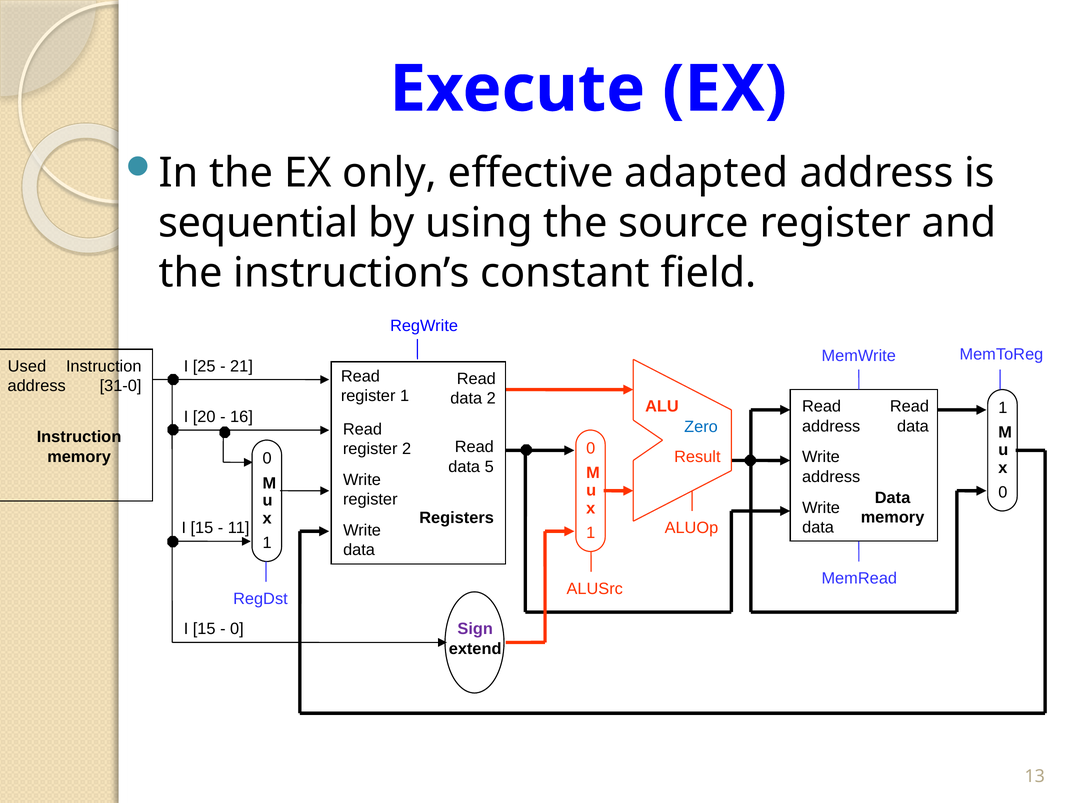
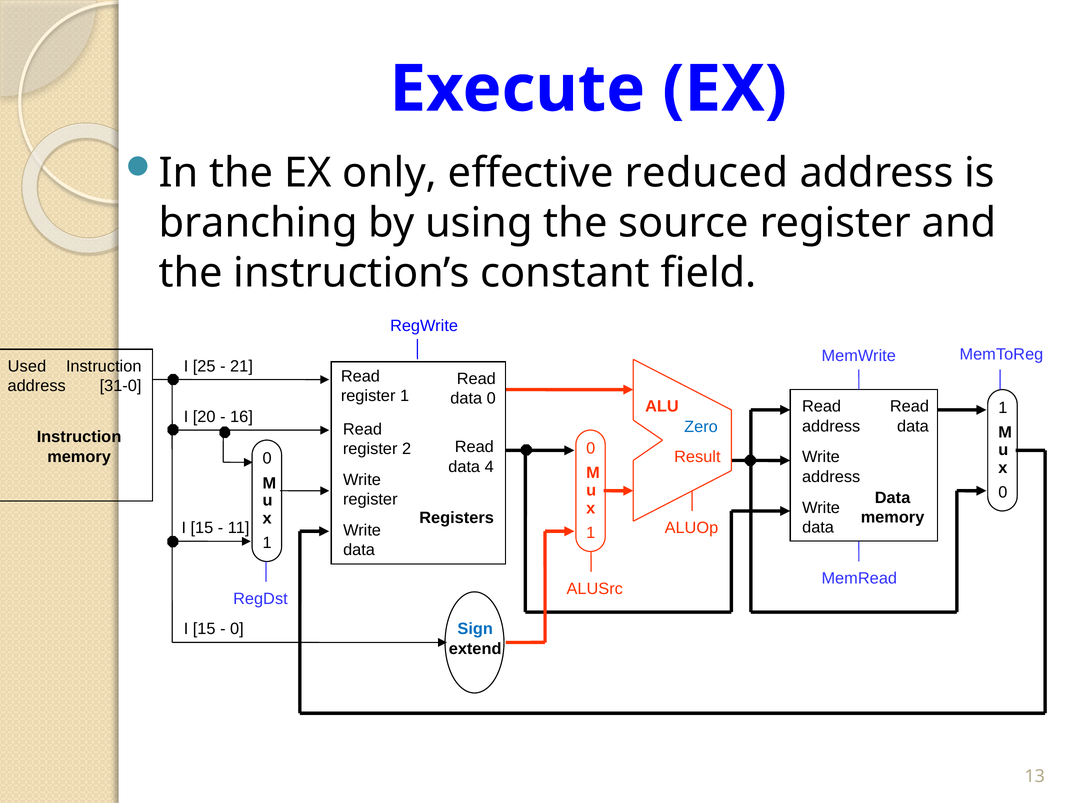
adapted: adapted -> reduced
sequential: sequential -> branching
data 2: 2 -> 0
5: 5 -> 4
Sign colour: purple -> blue
